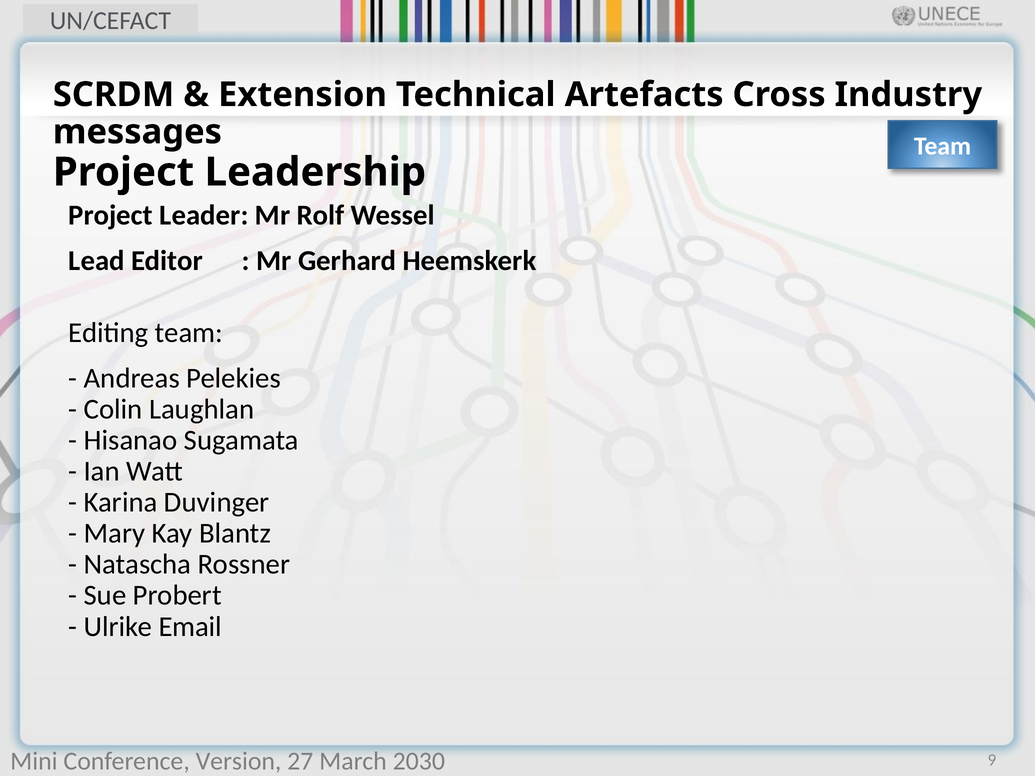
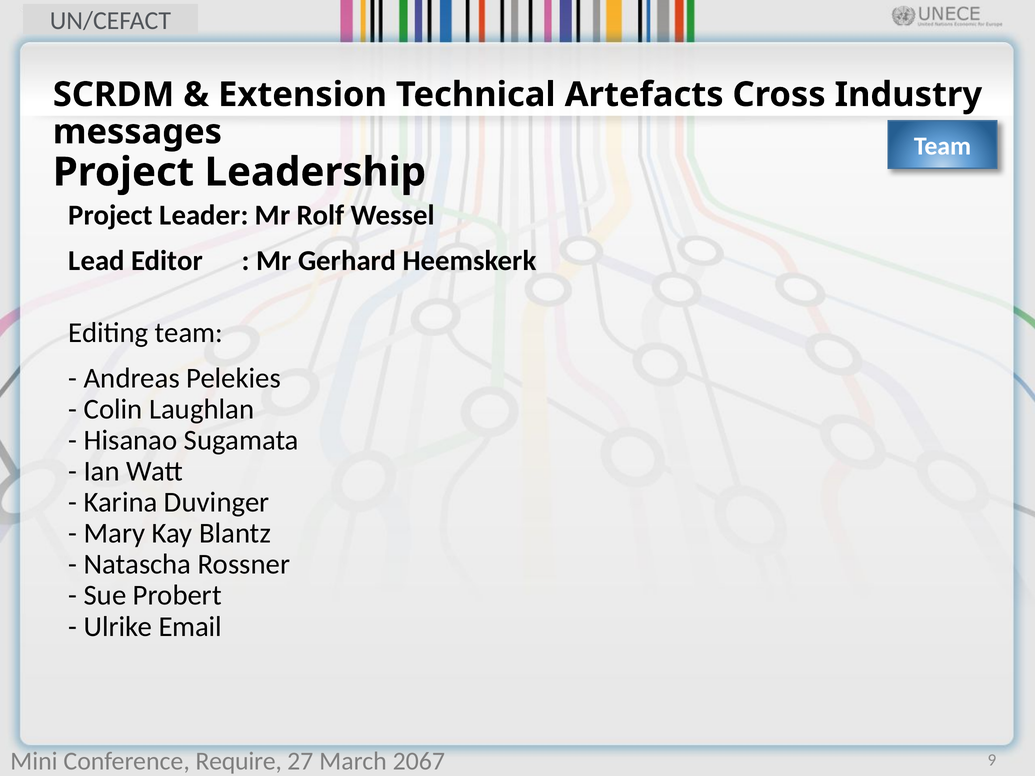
Version: Version -> Require
2030: 2030 -> 2067
